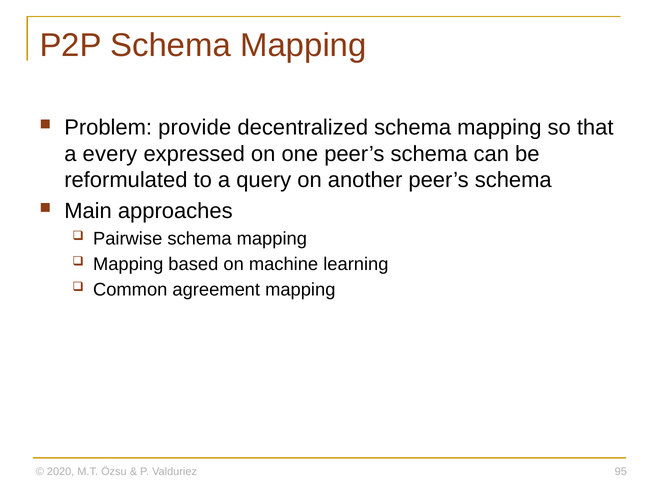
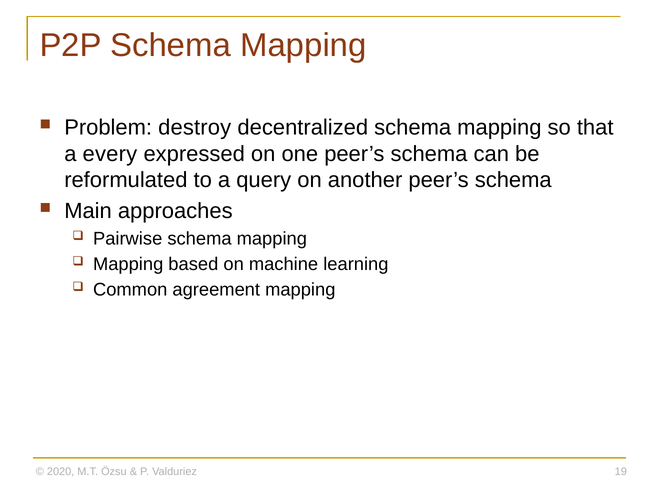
provide: provide -> destroy
95: 95 -> 19
